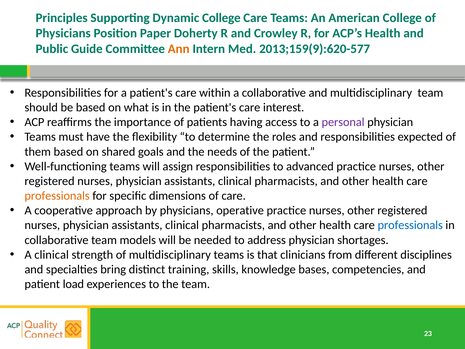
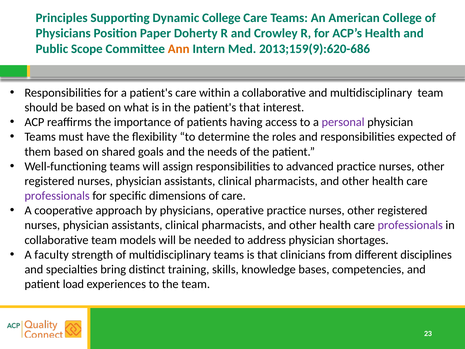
Guide: Guide -> Scope
2013;159(9):620-577: 2013;159(9):620-577 -> 2013;159(9):620-686
the patient's care: care -> that
professionals at (57, 196) colour: orange -> purple
professionals at (410, 225) colour: blue -> purple
A clinical: clinical -> faculty
